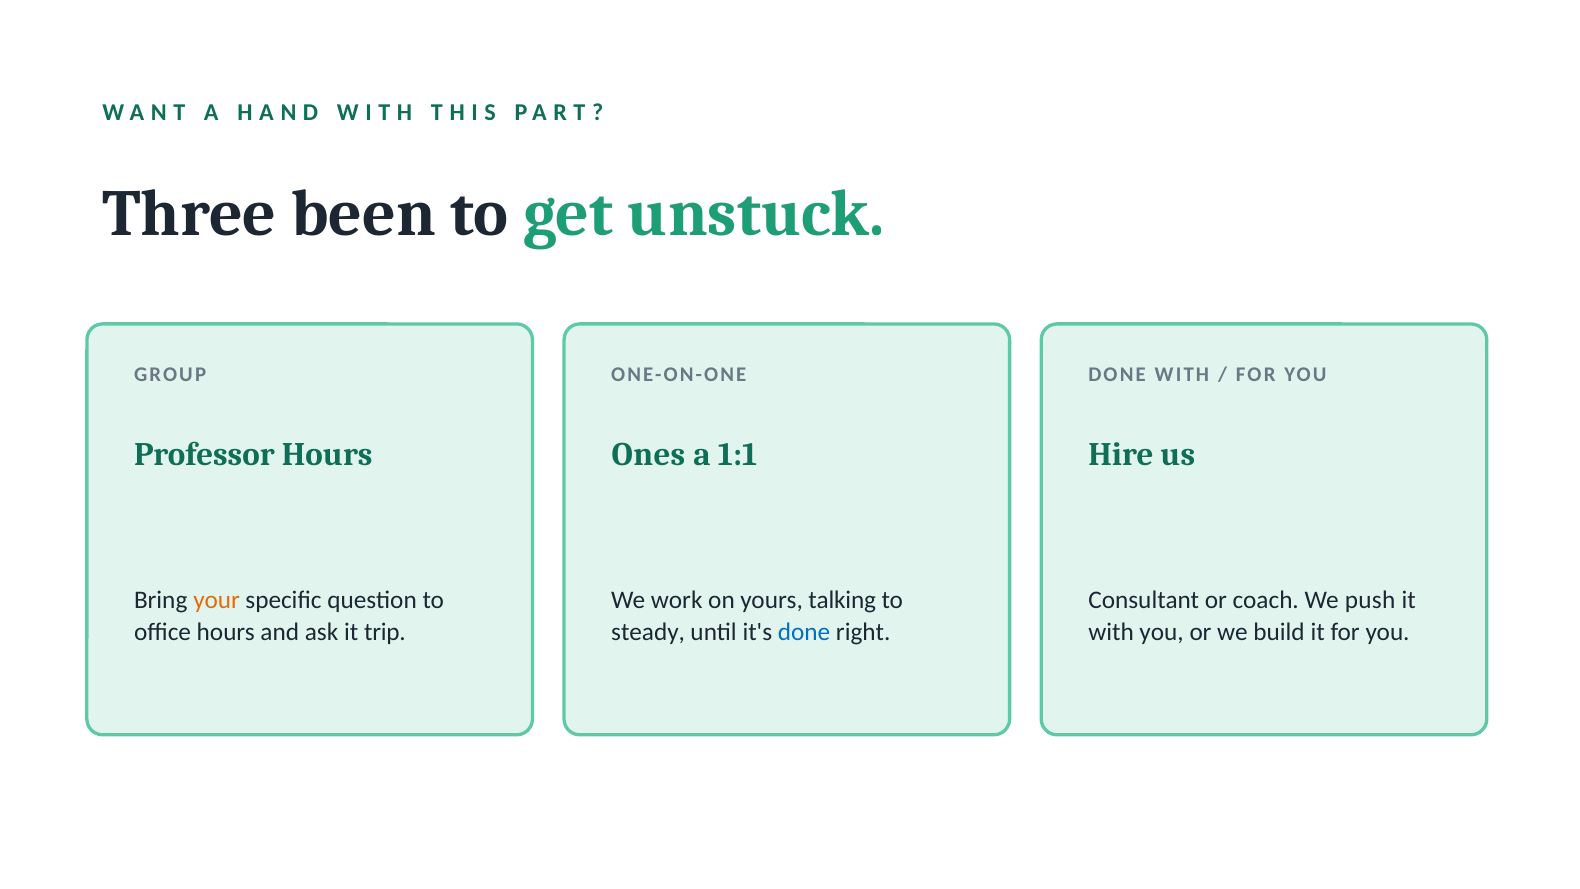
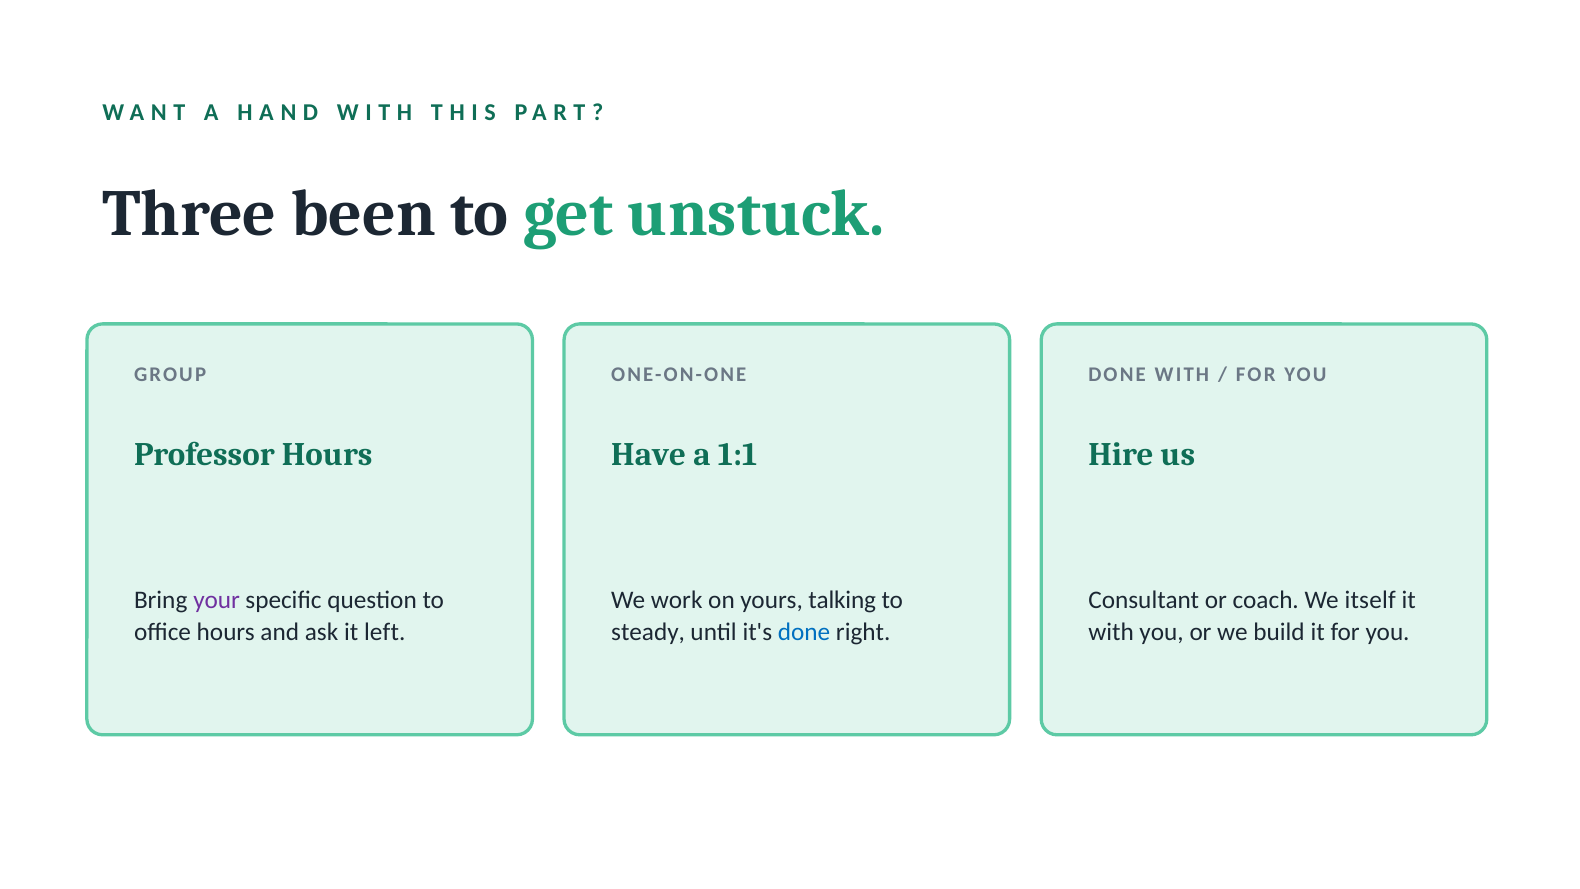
Ones: Ones -> Have
your colour: orange -> purple
push: push -> itself
trip: trip -> left
